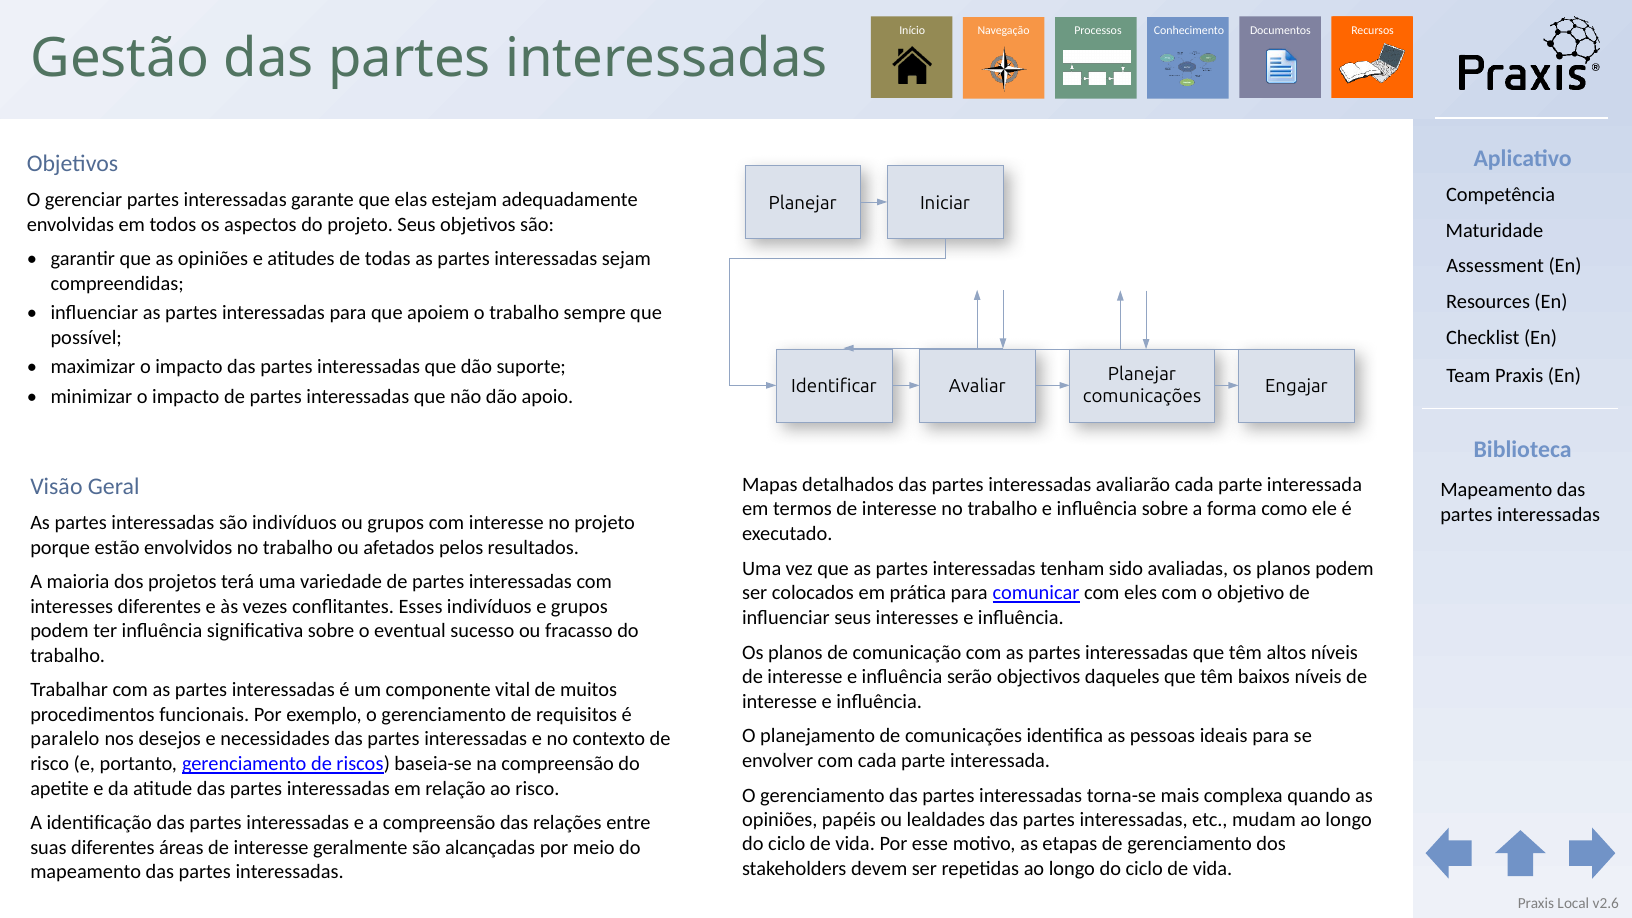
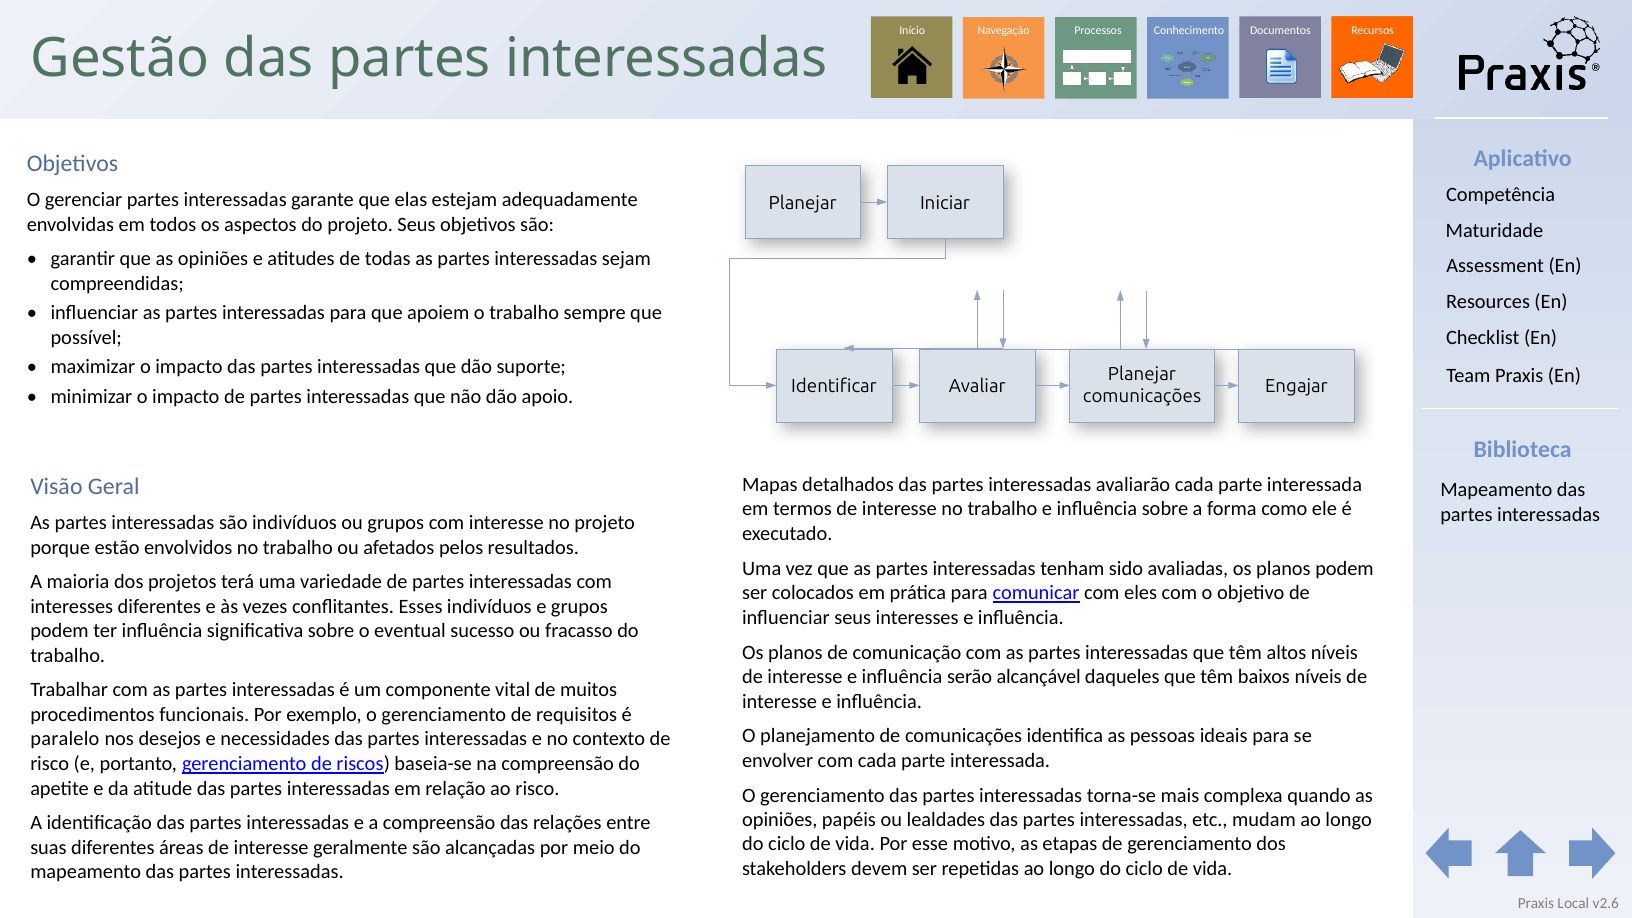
objectivos: objectivos -> alcançável
